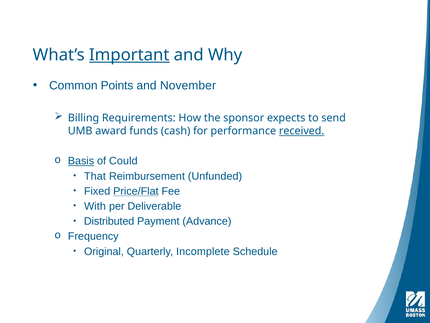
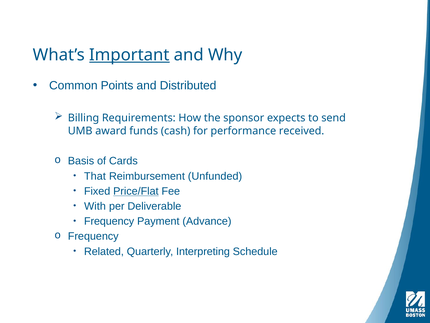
November: November -> Distributed
received underline: present -> none
Basis underline: present -> none
Could: Could -> Cards
Distributed at (109, 221): Distributed -> Frequency
Original: Original -> Related
Incomplete: Incomplete -> Interpreting
